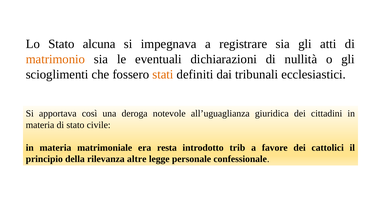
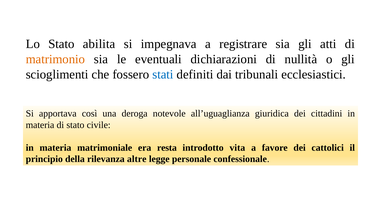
alcuna: alcuna -> abilita
stati colour: orange -> blue
trib: trib -> vita
